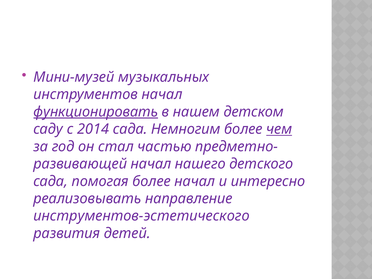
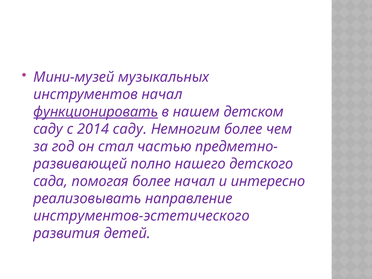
2014 сада: сада -> саду
чем underline: present -> none
начал at (151, 164): начал -> полно
